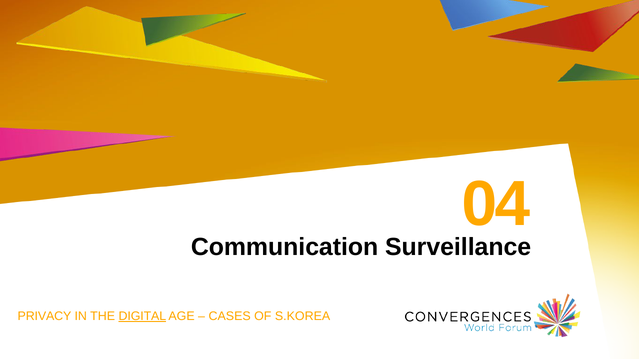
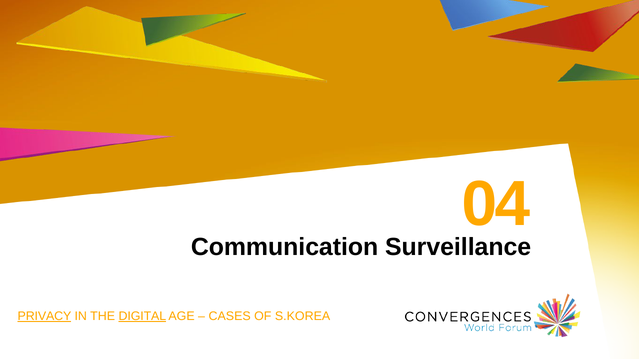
PRIVACY underline: none -> present
